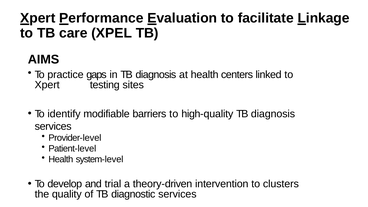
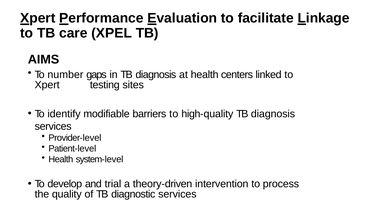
practice: practice -> number
clusters: clusters -> process
